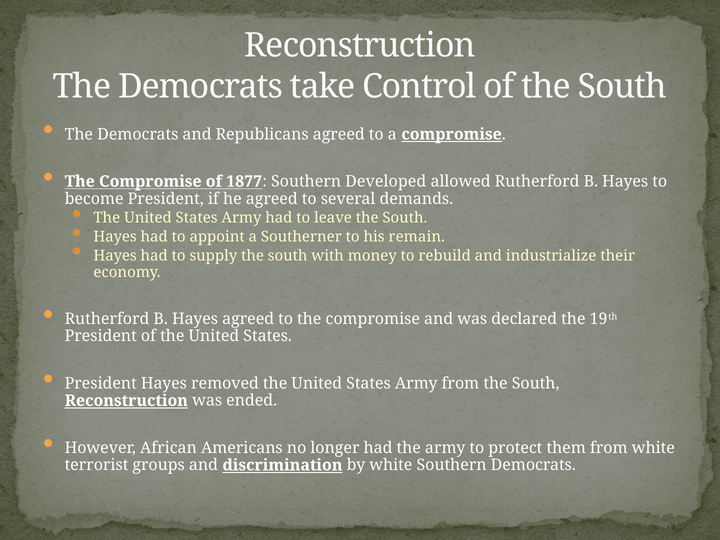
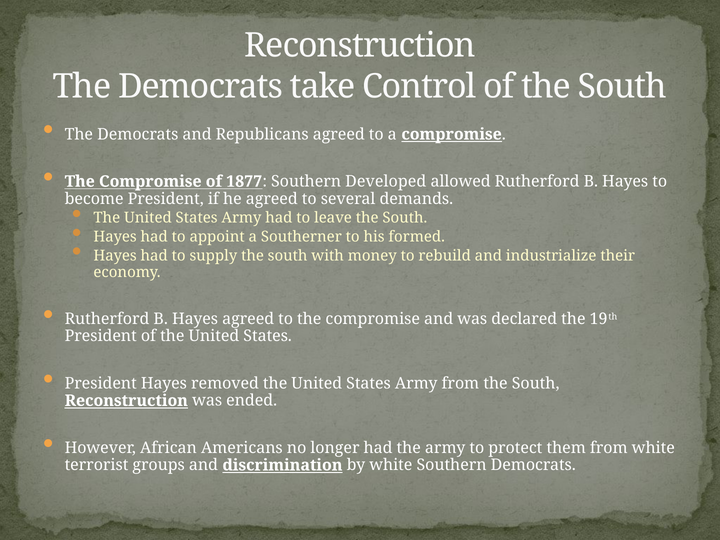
remain: remain -> formed
